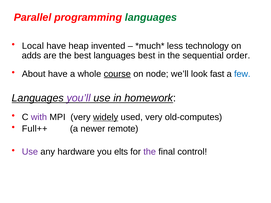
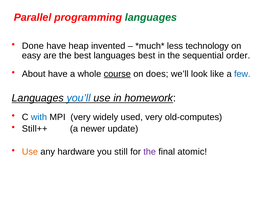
Local: Local -> Done
adds: adds -> easy
node: node -> does
fast: fast -> like
you’ll colour: purple -> blue
with colour: purple -> blue
widely underline: present -> none
Full++: Full++ -> Still++
remote: remote -> update
Use at (30, 152) colour: purple -> orange
elts: elts -> still
control: control -> atomic
